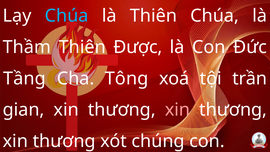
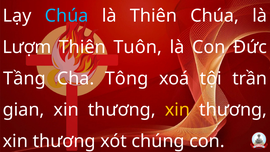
Thầm: Thầm -> Lượm
Được: Được -> Tuôn
xin at (177, 110) colour: pink -> yellow
